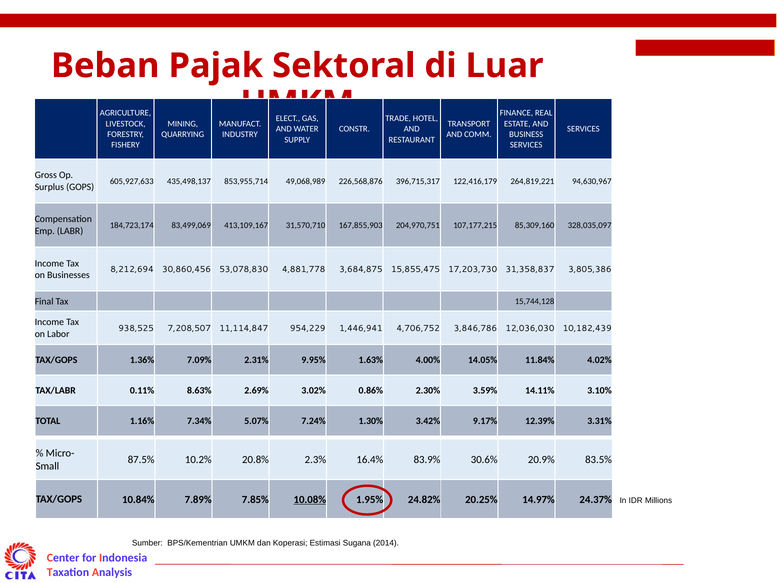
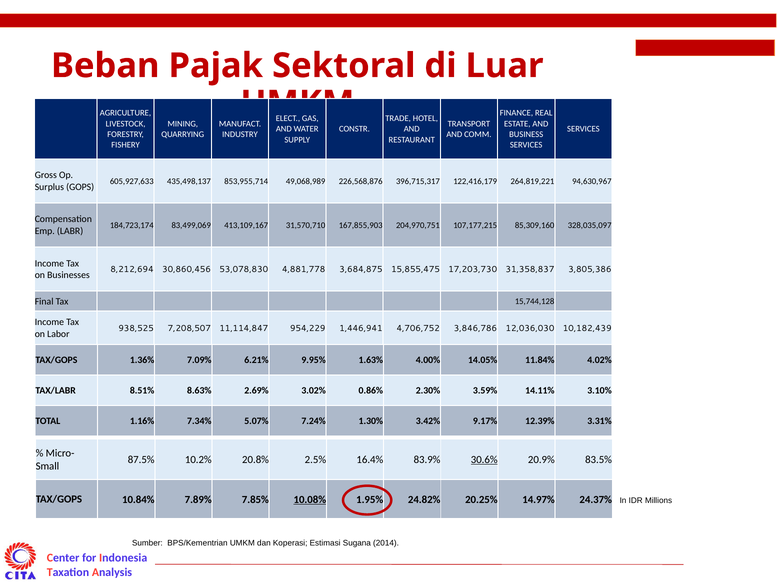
2.31%: 2.31% -> 6.21%
0.11%: 0.11% -> 8.51%
2.3%: 2.3% -> 2.5%
30.6% underline: none -> present
